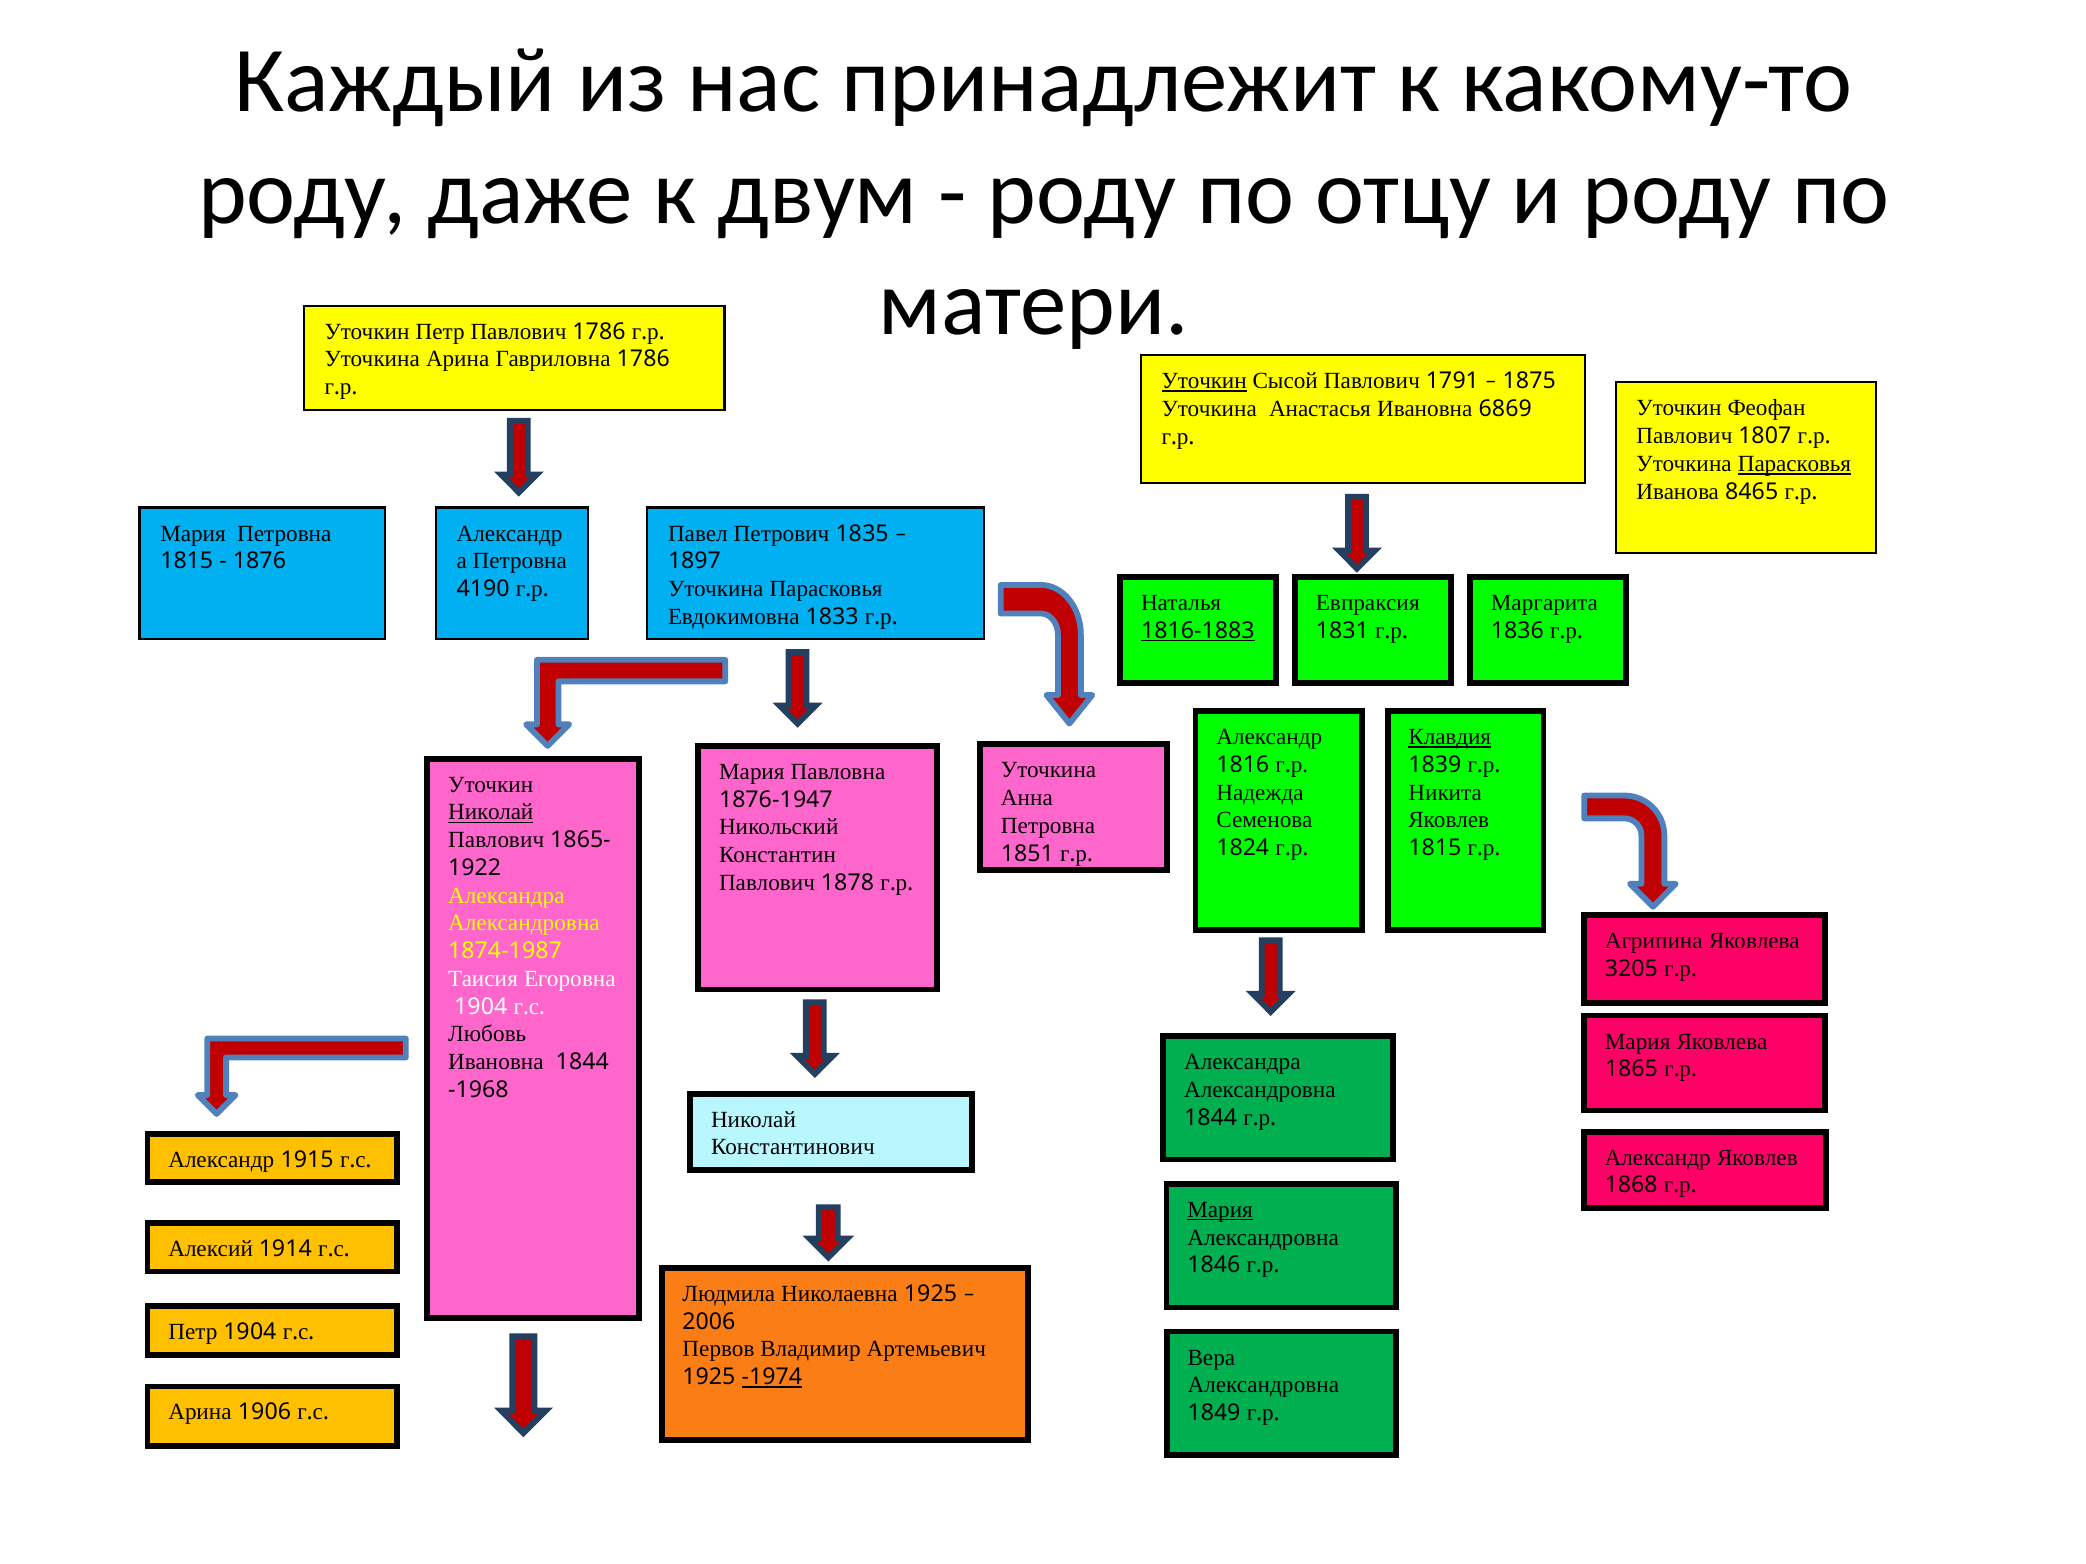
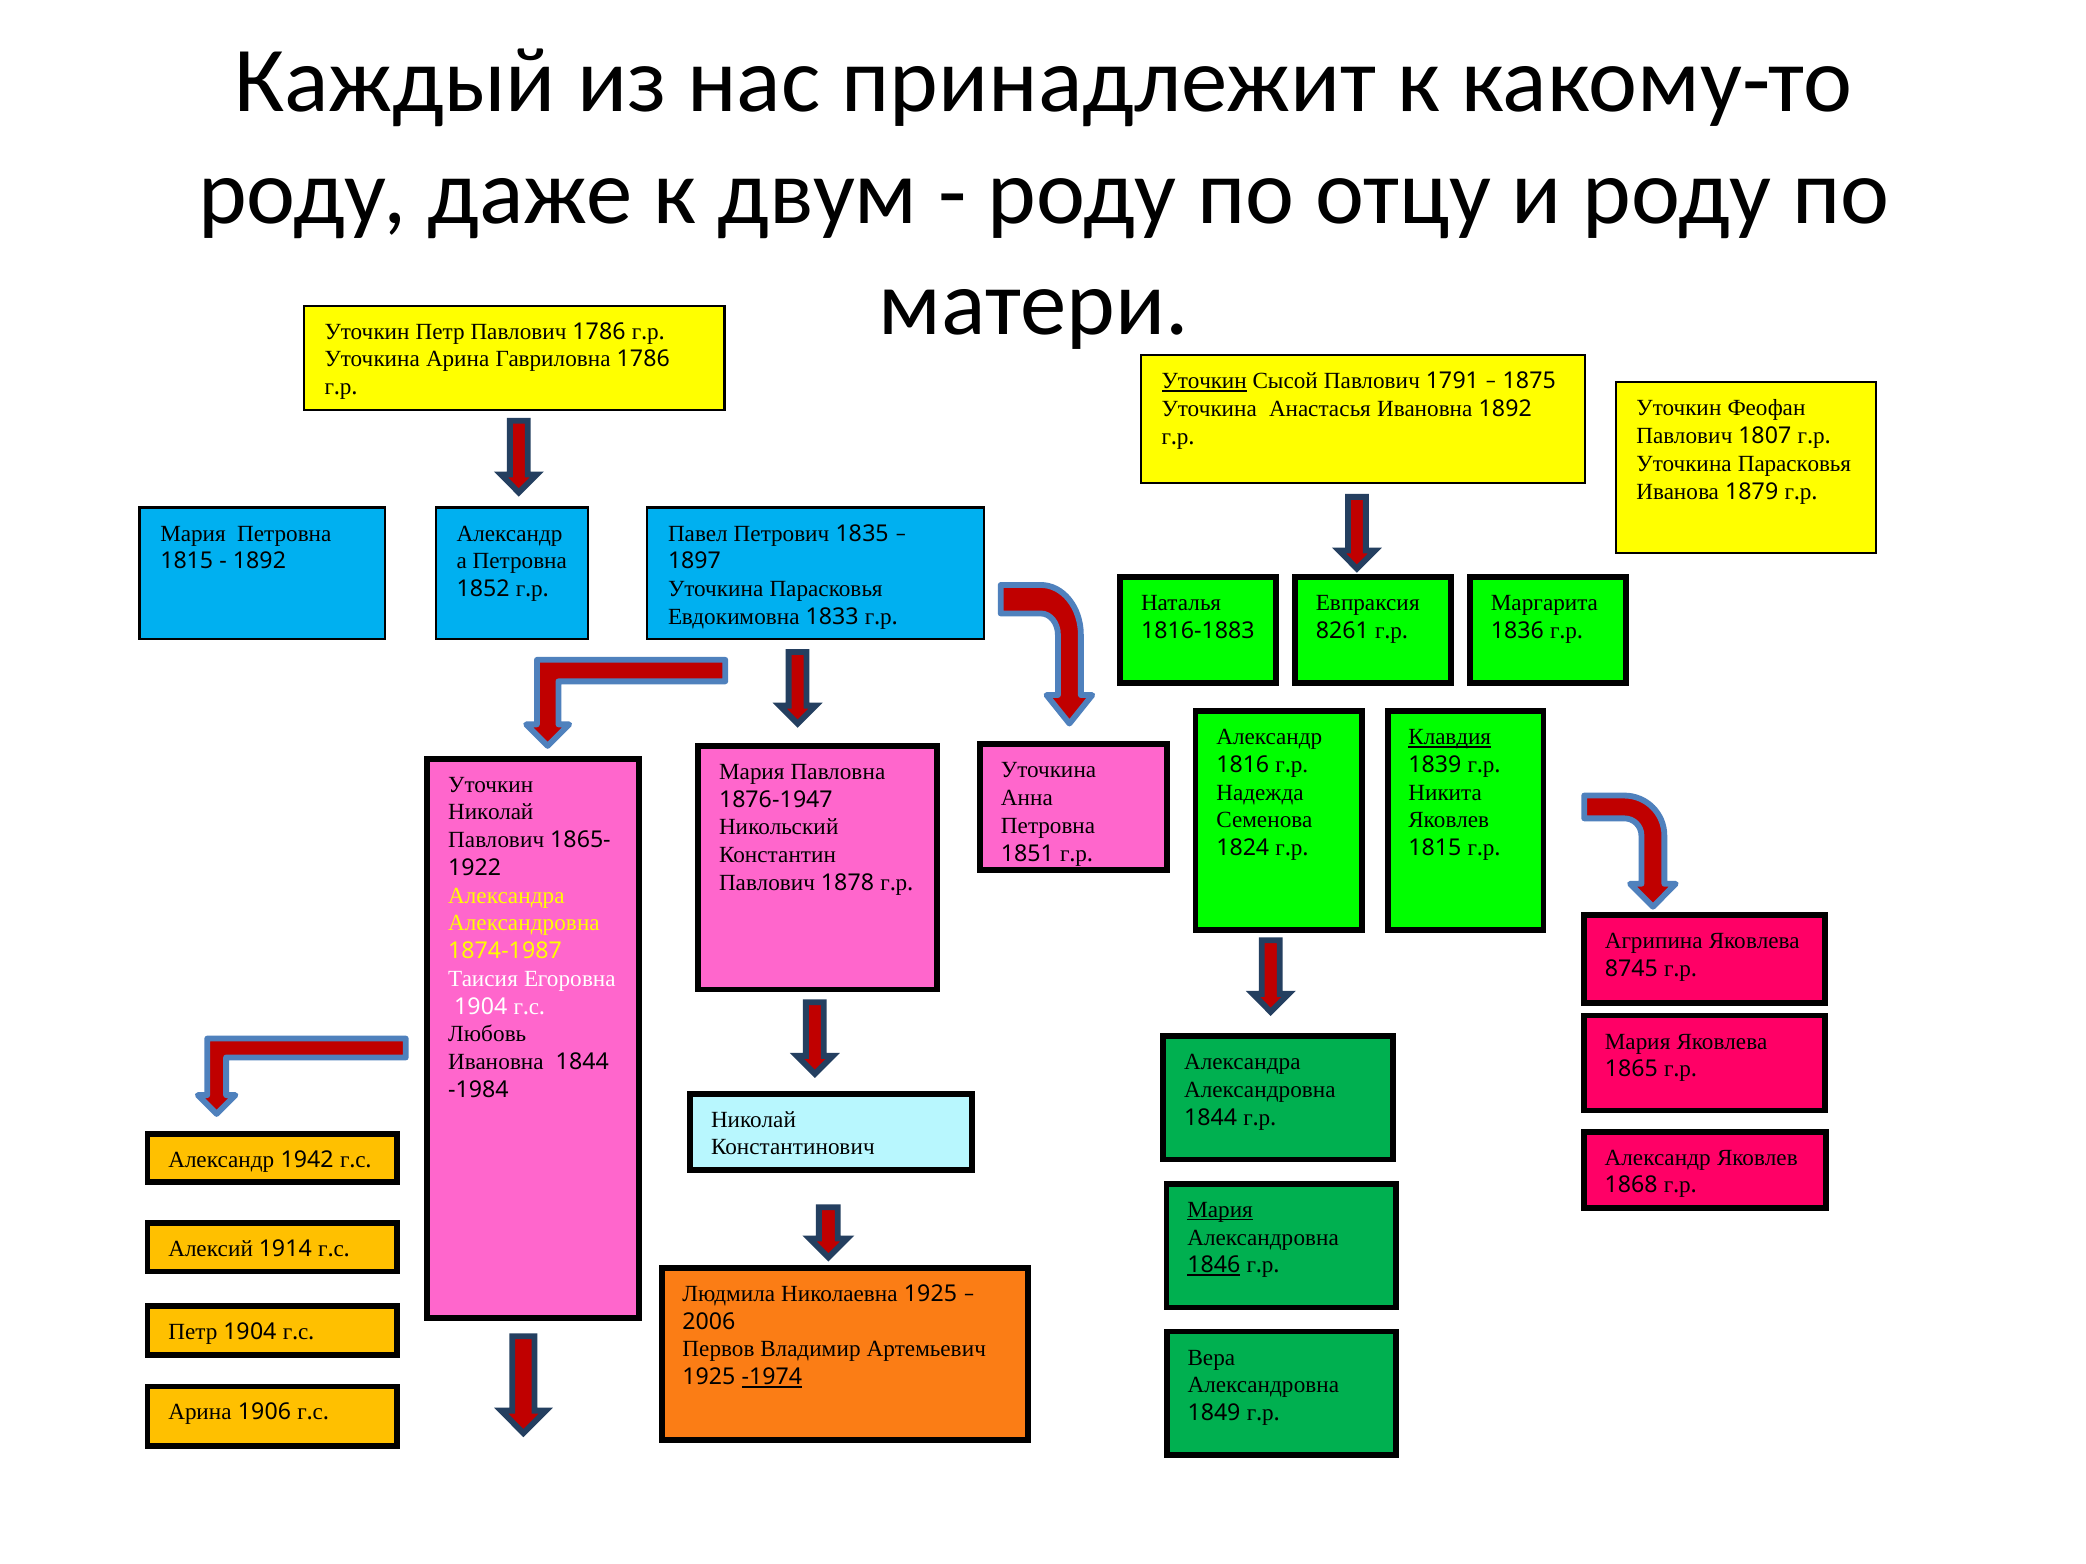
Ивановна 6869: 6869 -> 1892
Парасковья at (1795, 464) underline: present -> none
8465: 8465 -> 1879
1876 at (259, 561): 1876 -> 1892
4190: 4190 -> 1852
1816-1883 underline: present -> none
1831: 1831 -> 8261
Николай at (491, 813) underline: present -> none
3205: 3205 -> 8745
-1968: -1968 -> -1984
1915: 1915 -> 1942
1846 underline: none -> present
